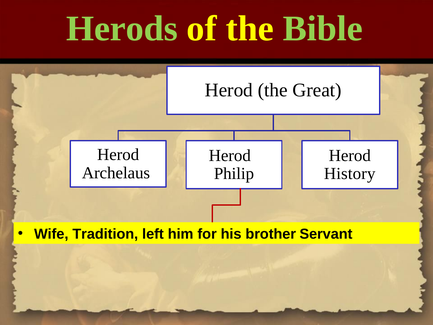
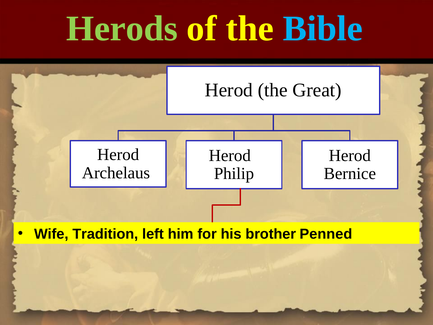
Bible colour: light green -> light blue
History: History -> Bernice
Servant: Servant -> Penned
